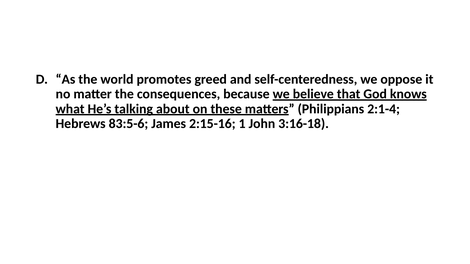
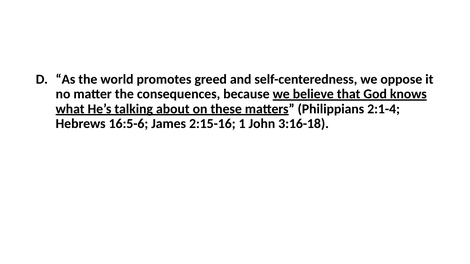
83:5-6: 83:5-6 -> 16:5-6
